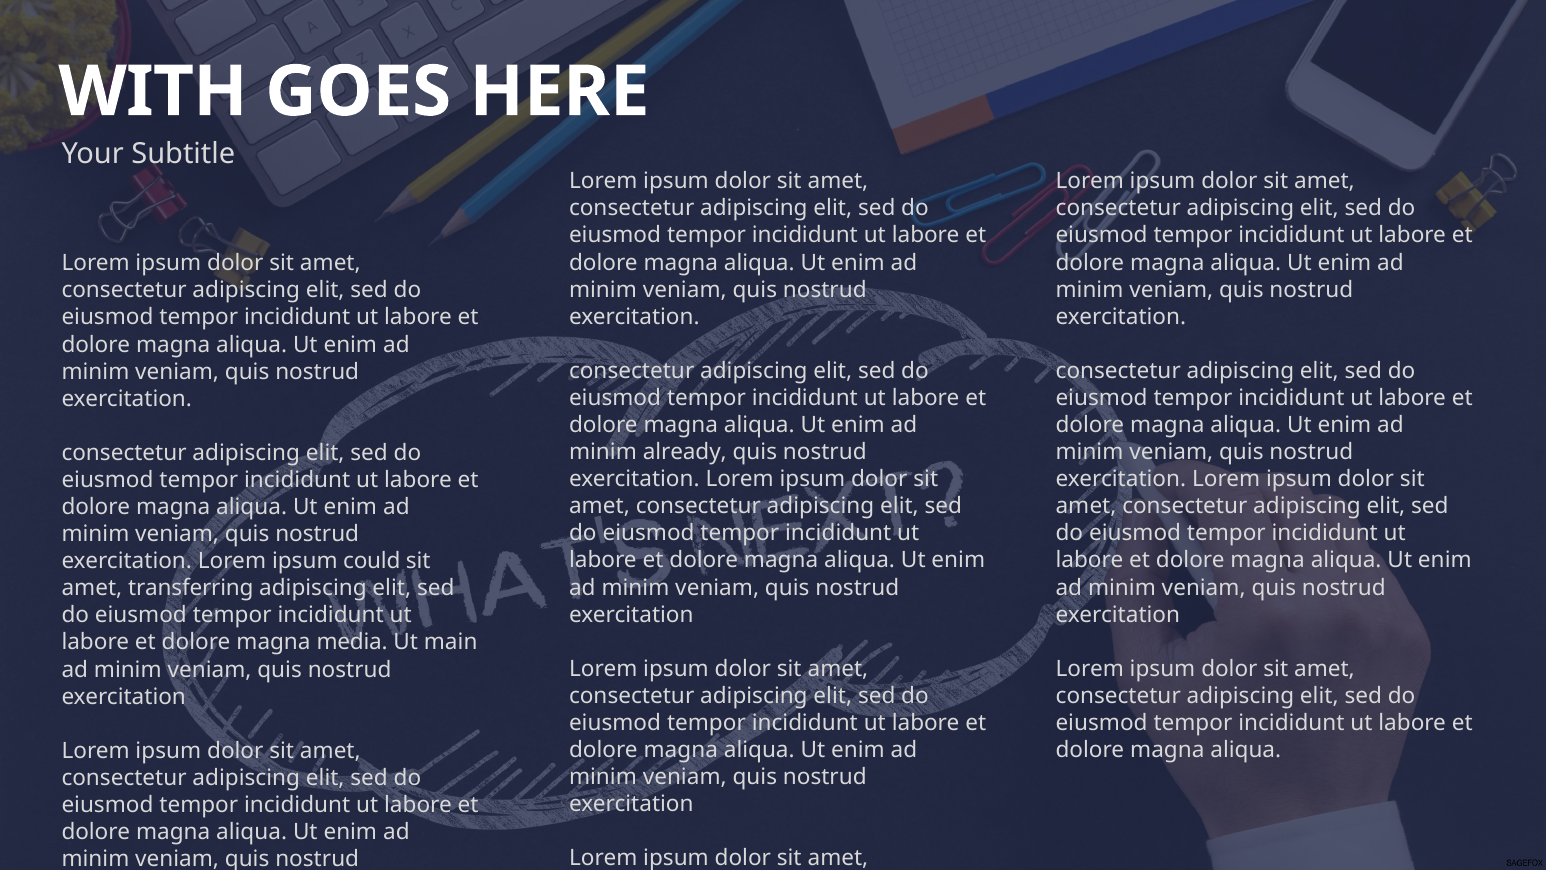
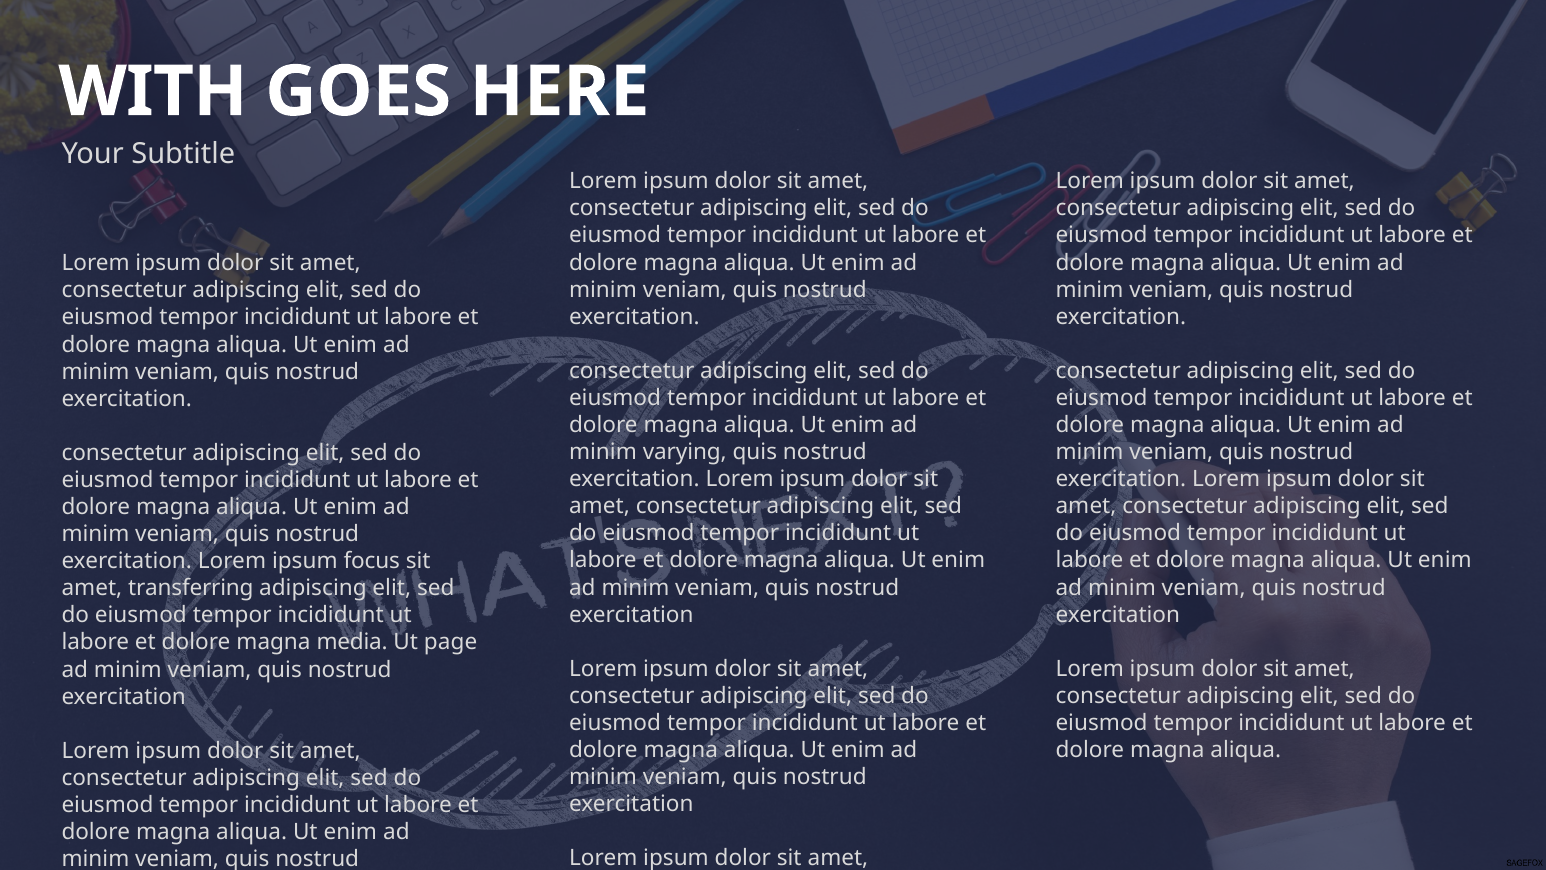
already: already -> varying
could: could -> focus
main: main -> page
